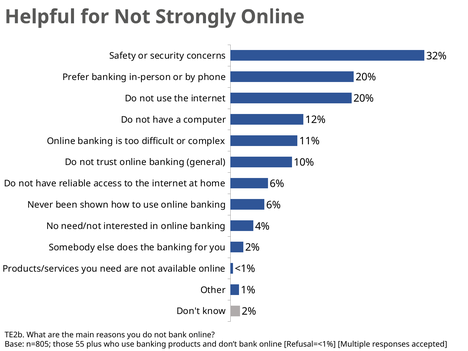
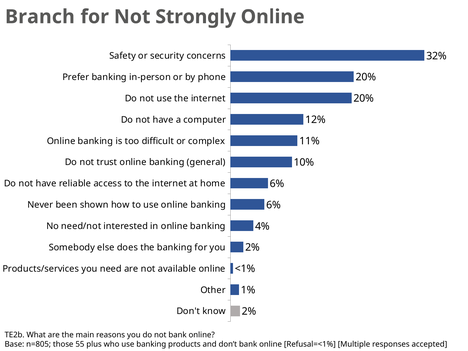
Helpful: Helpful -> Branch
